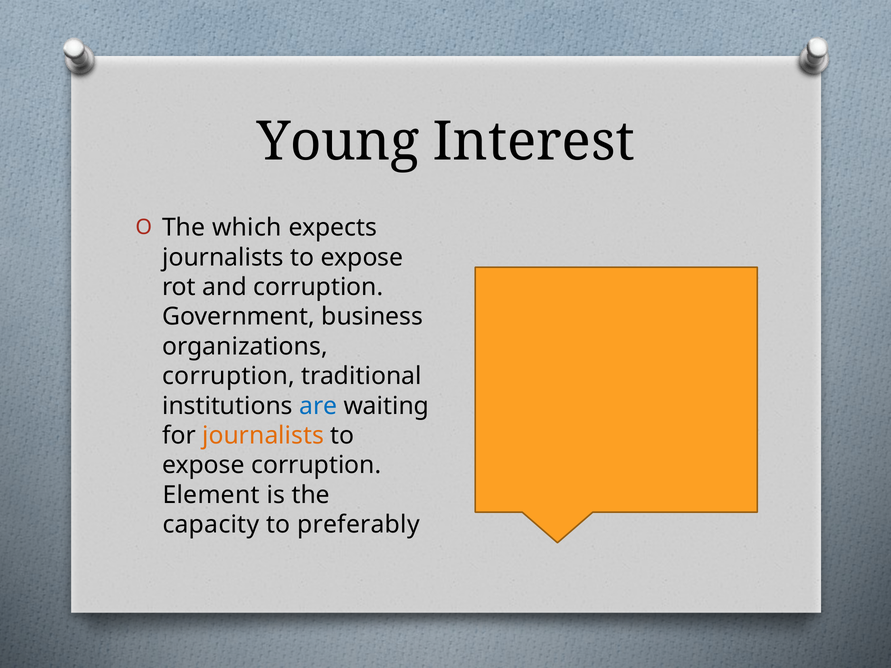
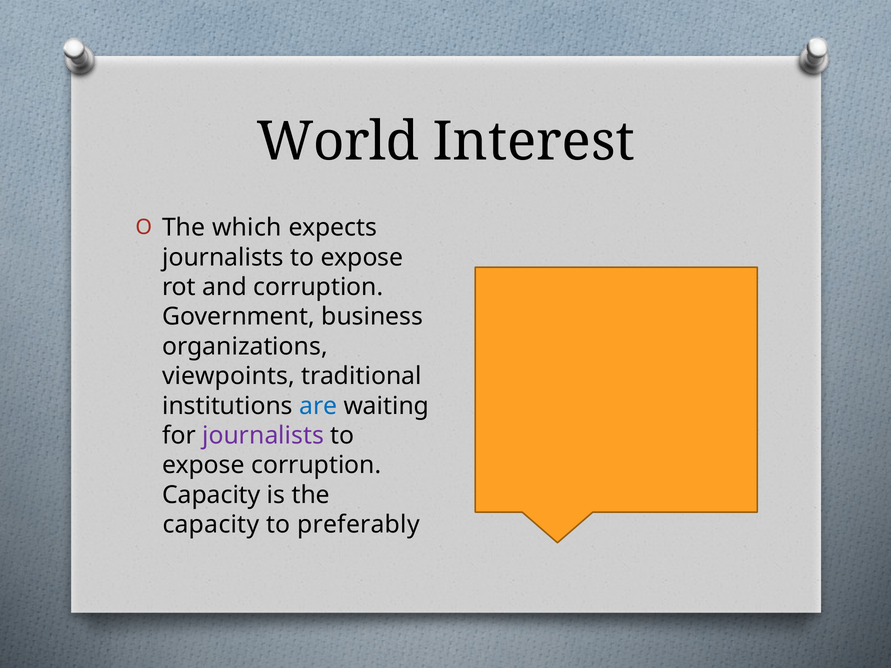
Young: Young -> World
corruption at (228, 376): corruption -> viewpoints
journalists at (263, 436) colour: orange -> purple
Element at (211, 495): Element -> Capacity
